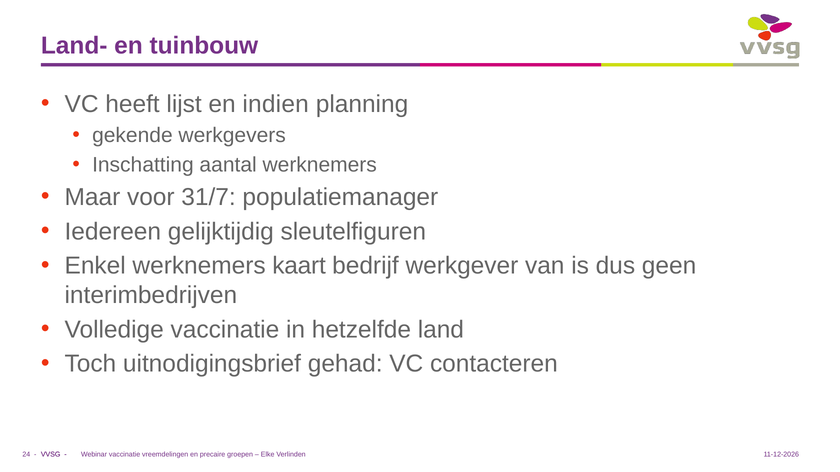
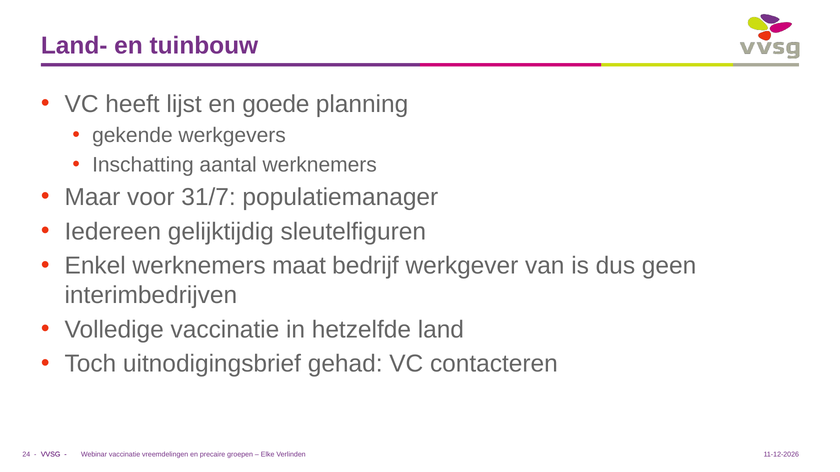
indien: indien -> goede
kaart: kaart -> maat
